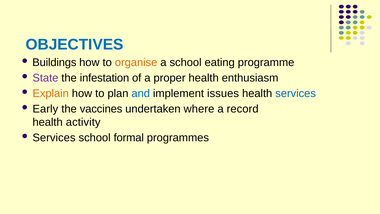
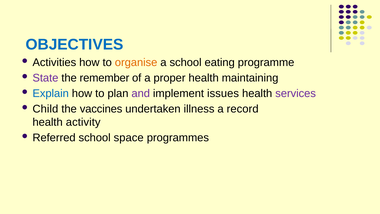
Buildings: Buildings -> Activities
infestation: infestation -> remember
enthusiasm: enthusiasm -> maintaining
Explain colour: orange -> blue
and colour: blue -> purple
services at (296, 93) colour: blue -> purple
Early: Early -> Child
where: where -> illness
Services at (54, 138): Services -> Referred
formal: formal -> space
